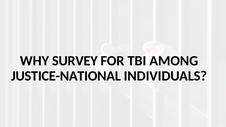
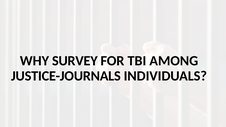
JUSTICE-NATIONAL: JUSTICE-NATIONAL -> JUSTICE-JOURNALS
